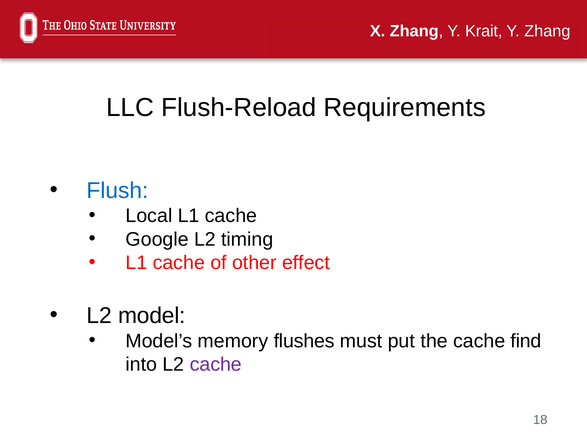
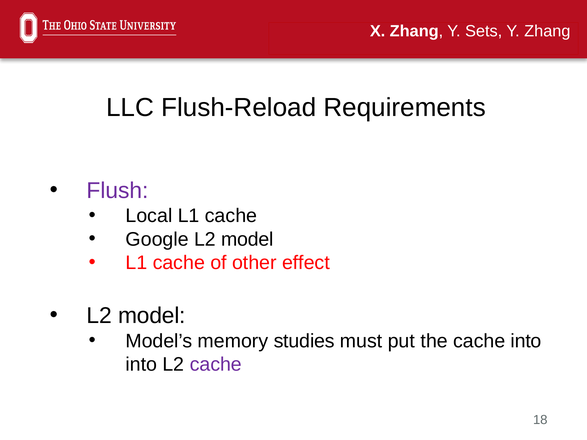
Krait: Krait -> Sets
Flush colour: blue -> purple
timing at (247, 239): timing -> model
flushes: flushes -> studies
cache find: find -> into
